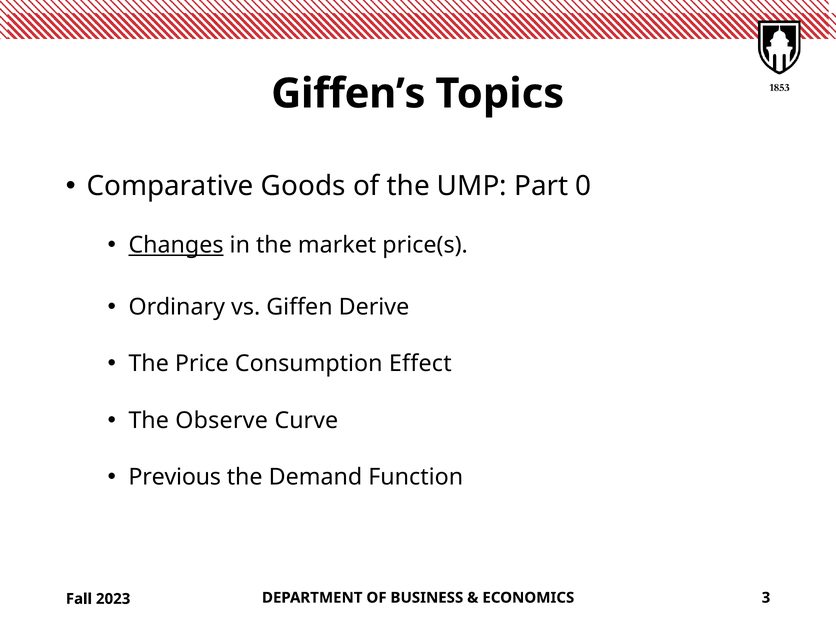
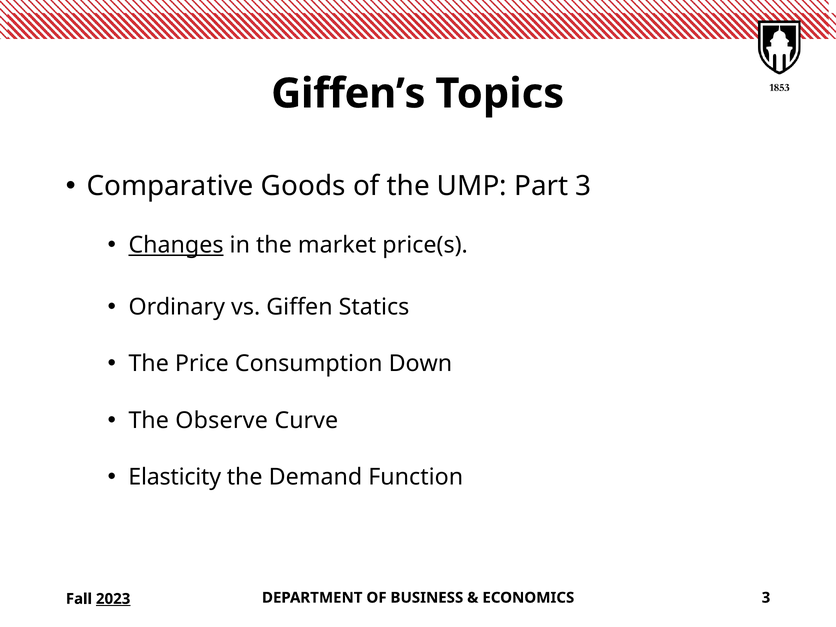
Part 0: 0 -> 3
Derive: Derive -> Statics
Effect: Effect -> Down
Previous: Previous -> Elasticity
2023 underline: none -> present
